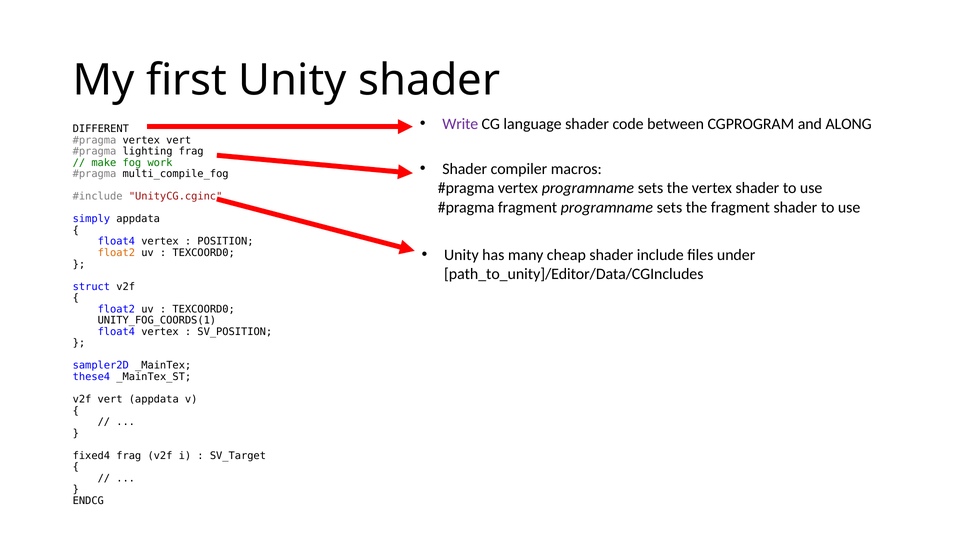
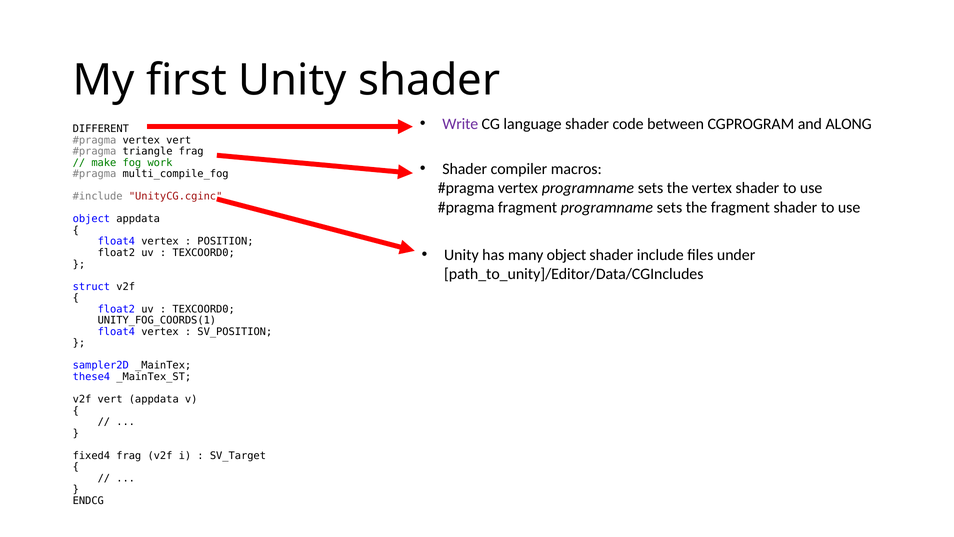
lighting: lighting -> triangle
simply at (91, 219): simply -> object
many cheap: cheap -> object
float2 at (116, 253) colour: orange -> black
